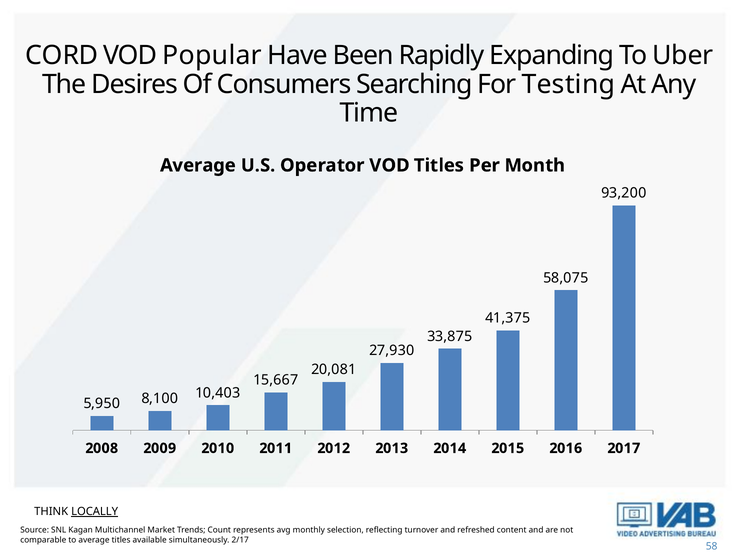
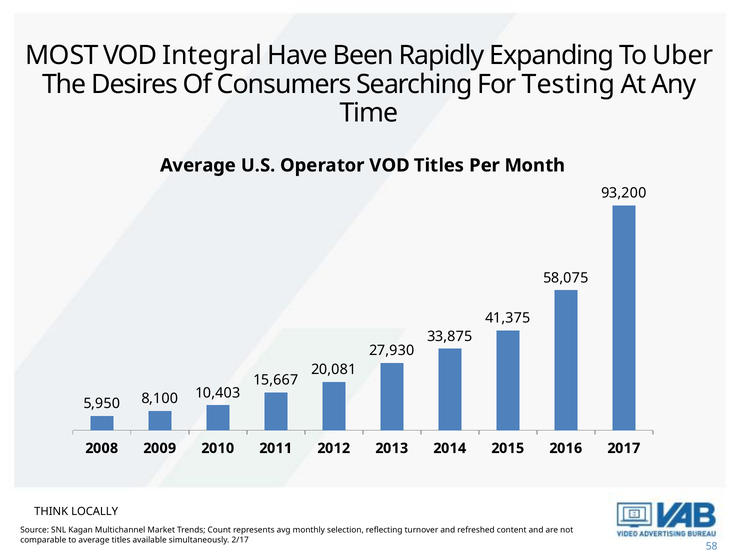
CORD: CORD -> MOST
Popular: Popular -> Integral
LOCALLY underline: present -> none
